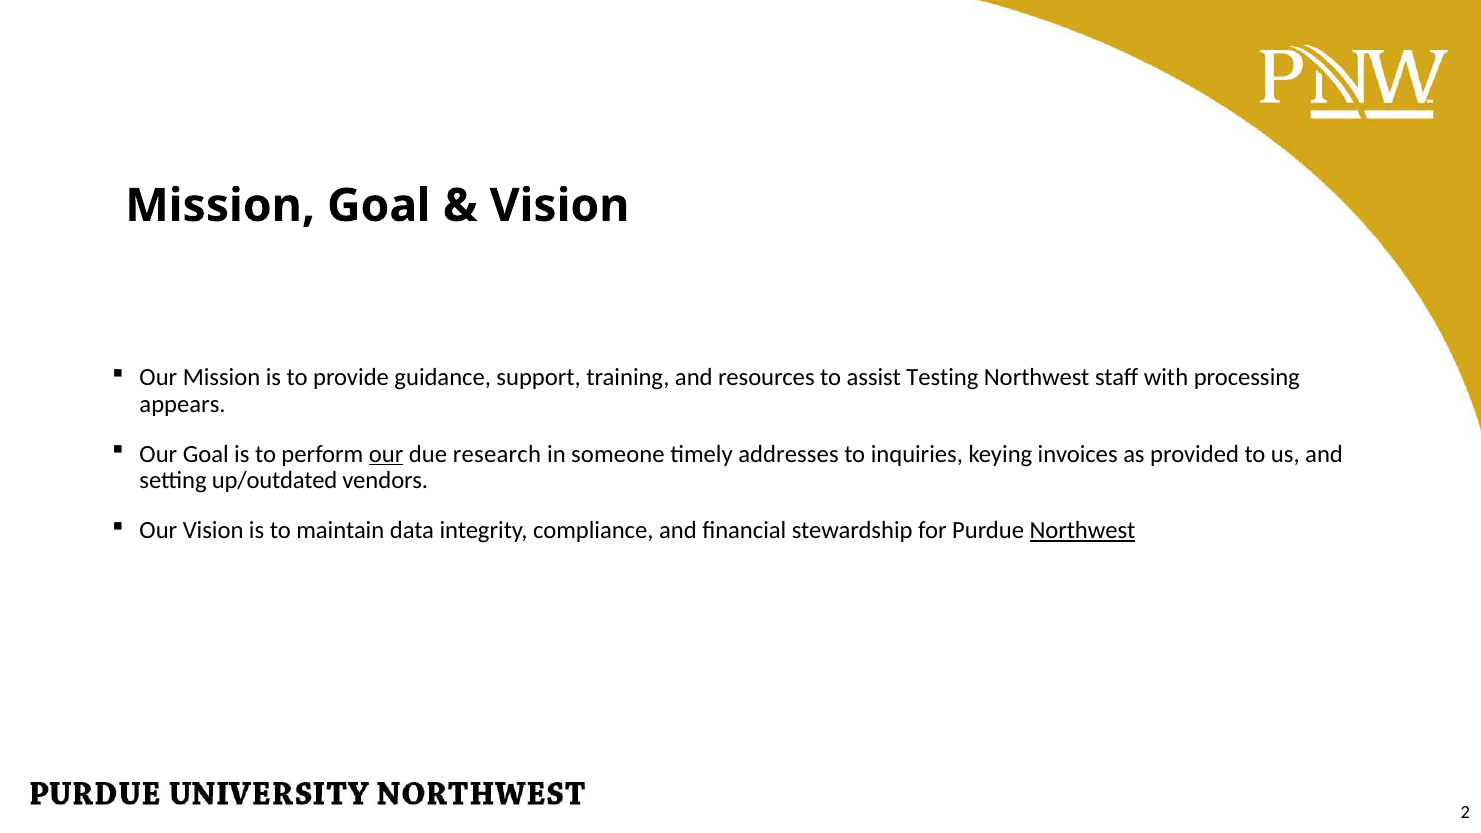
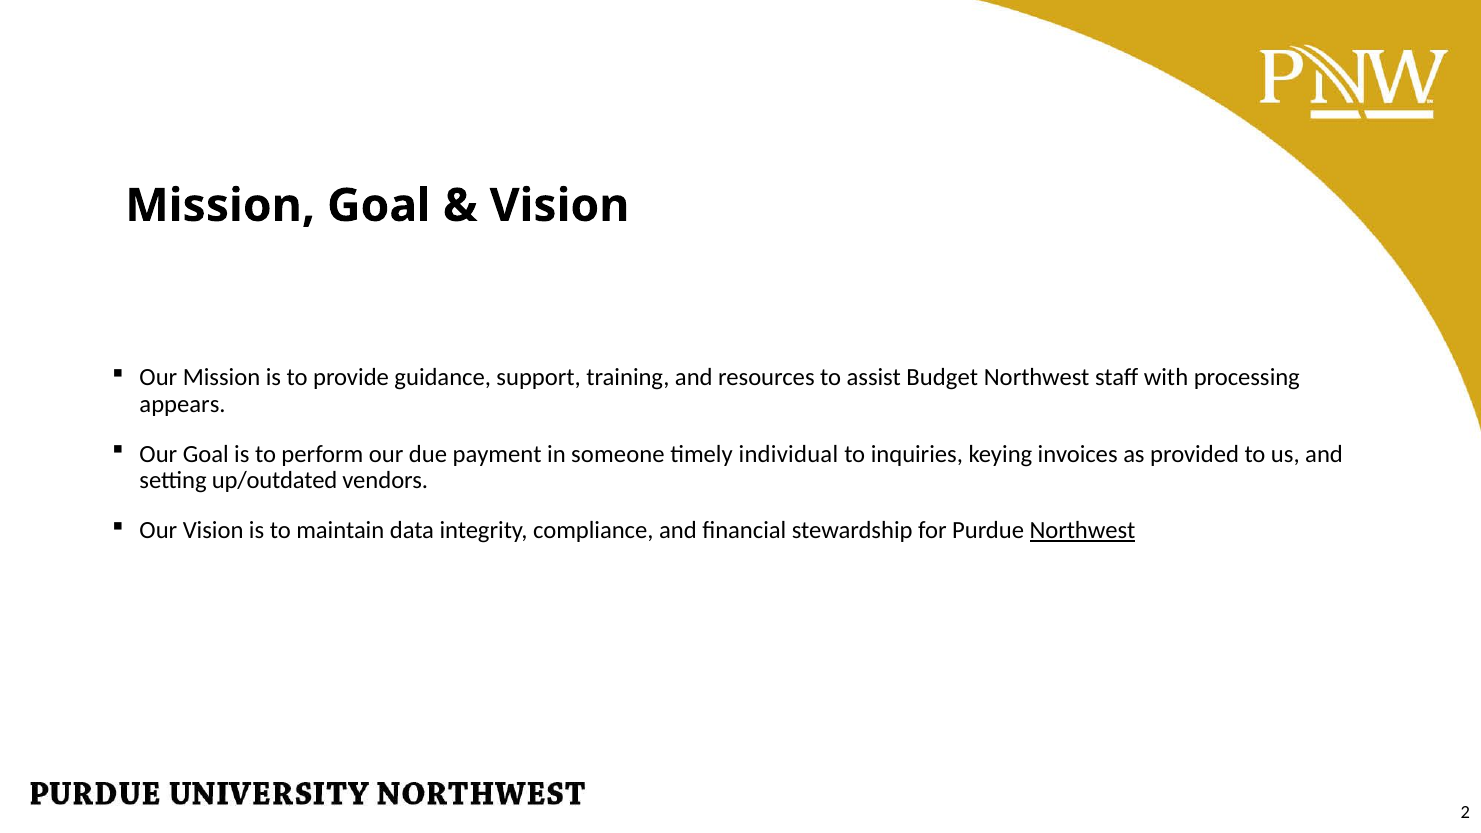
Testing: Testing -> Budget
our at (386, 454) underline: present -> none
research: research -> payment
addresses: addresses -> individual
